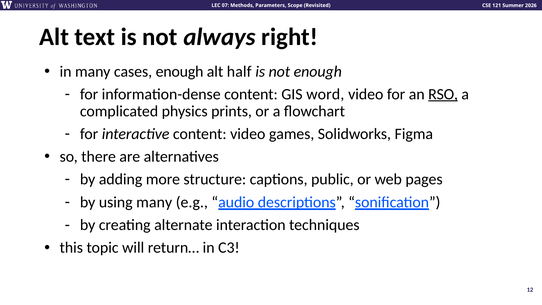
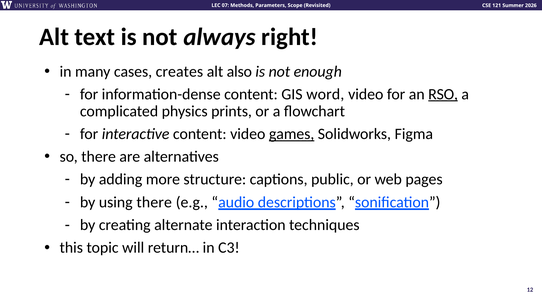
cases enough: enough -> creates
half: half -> also
games underline: none -> present
using many: many -> there
